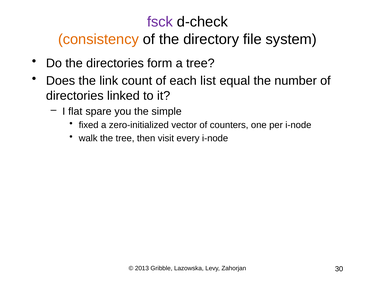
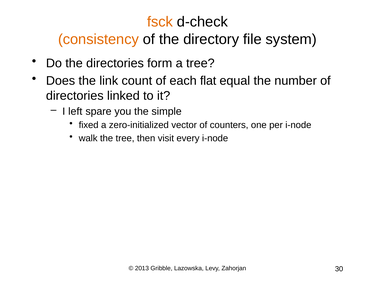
fsck colour: purple -> orange
list: list -> flat
flat: flat -> left
